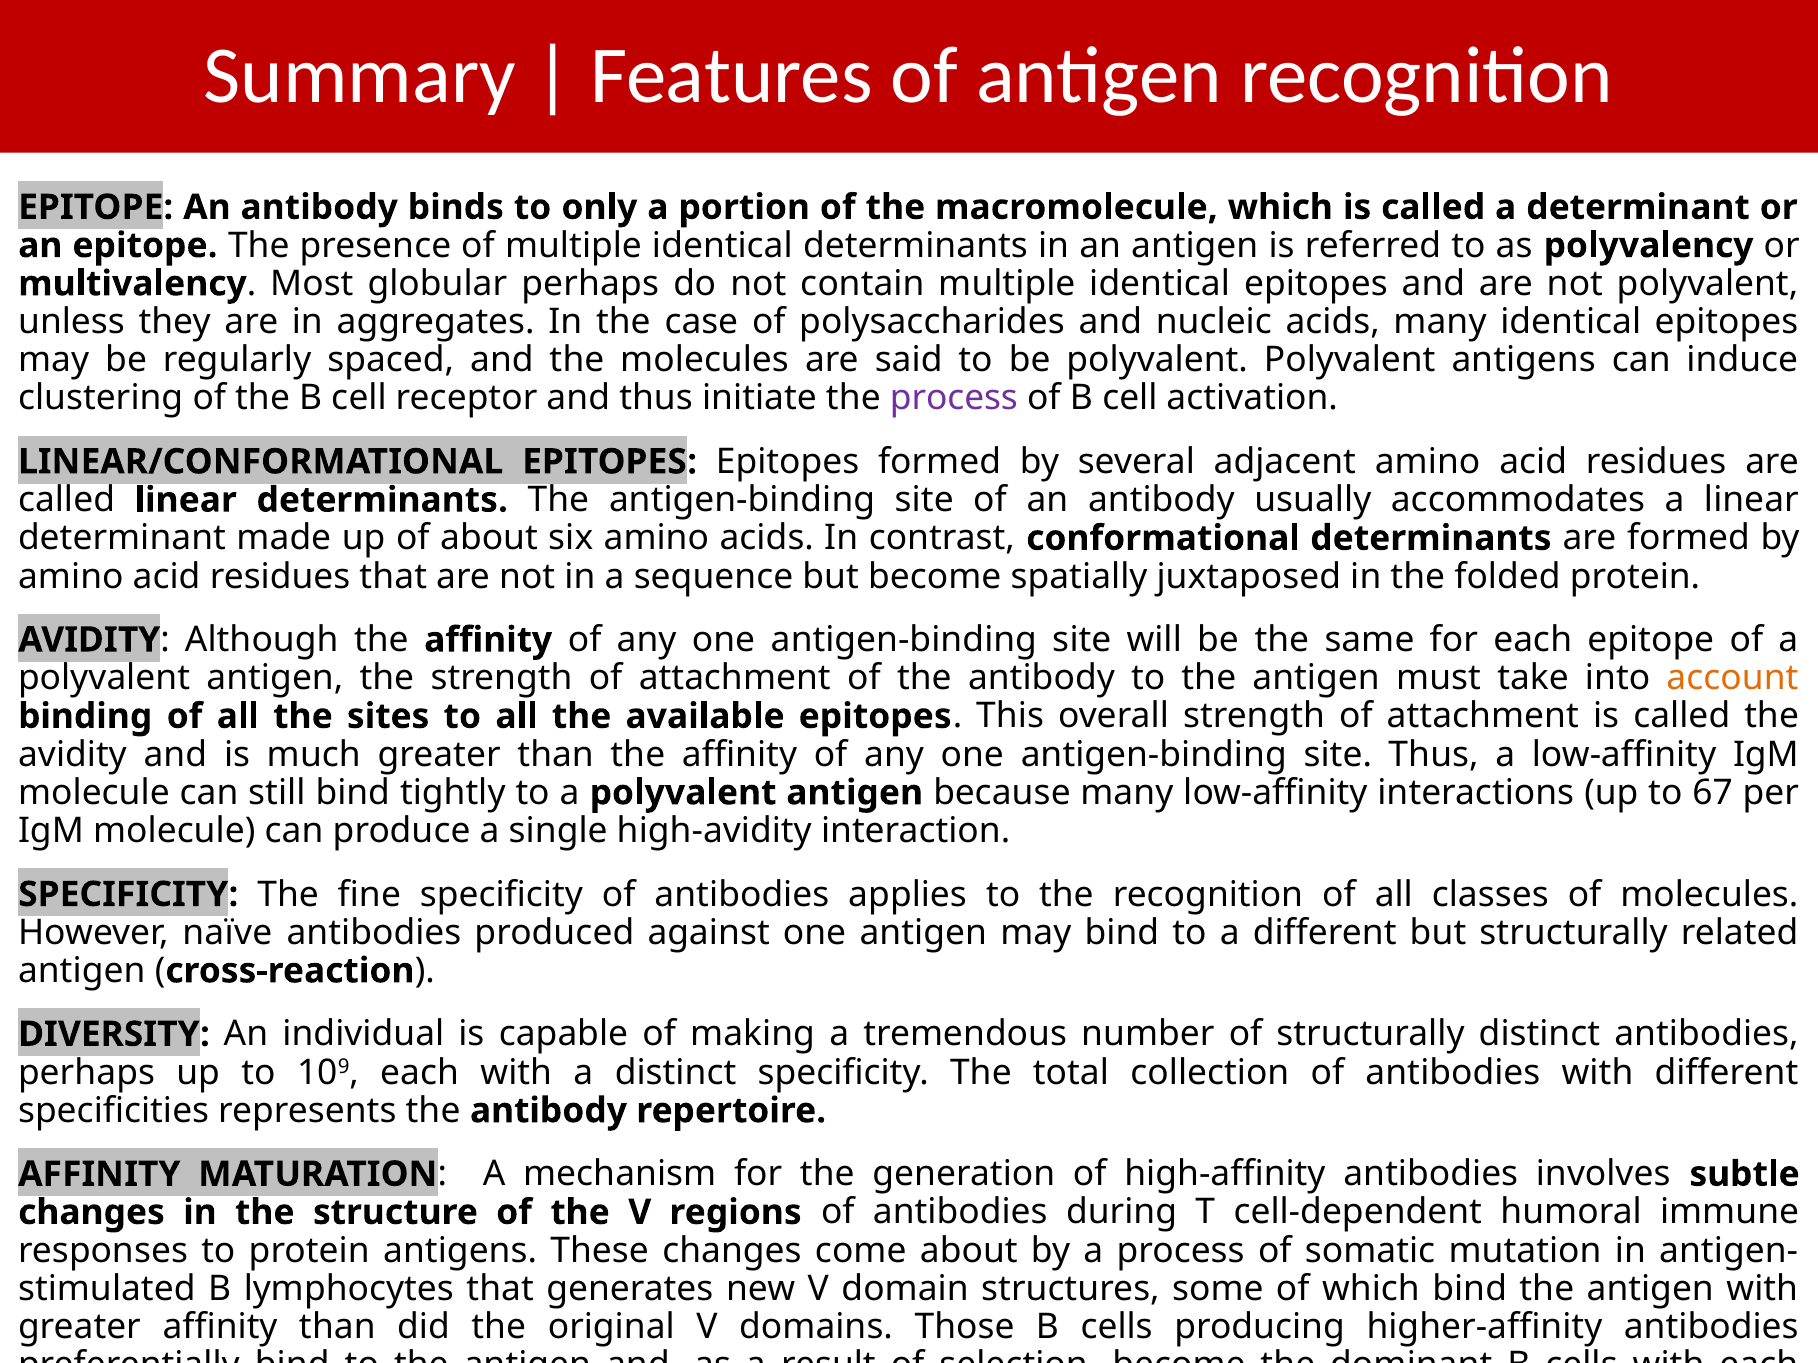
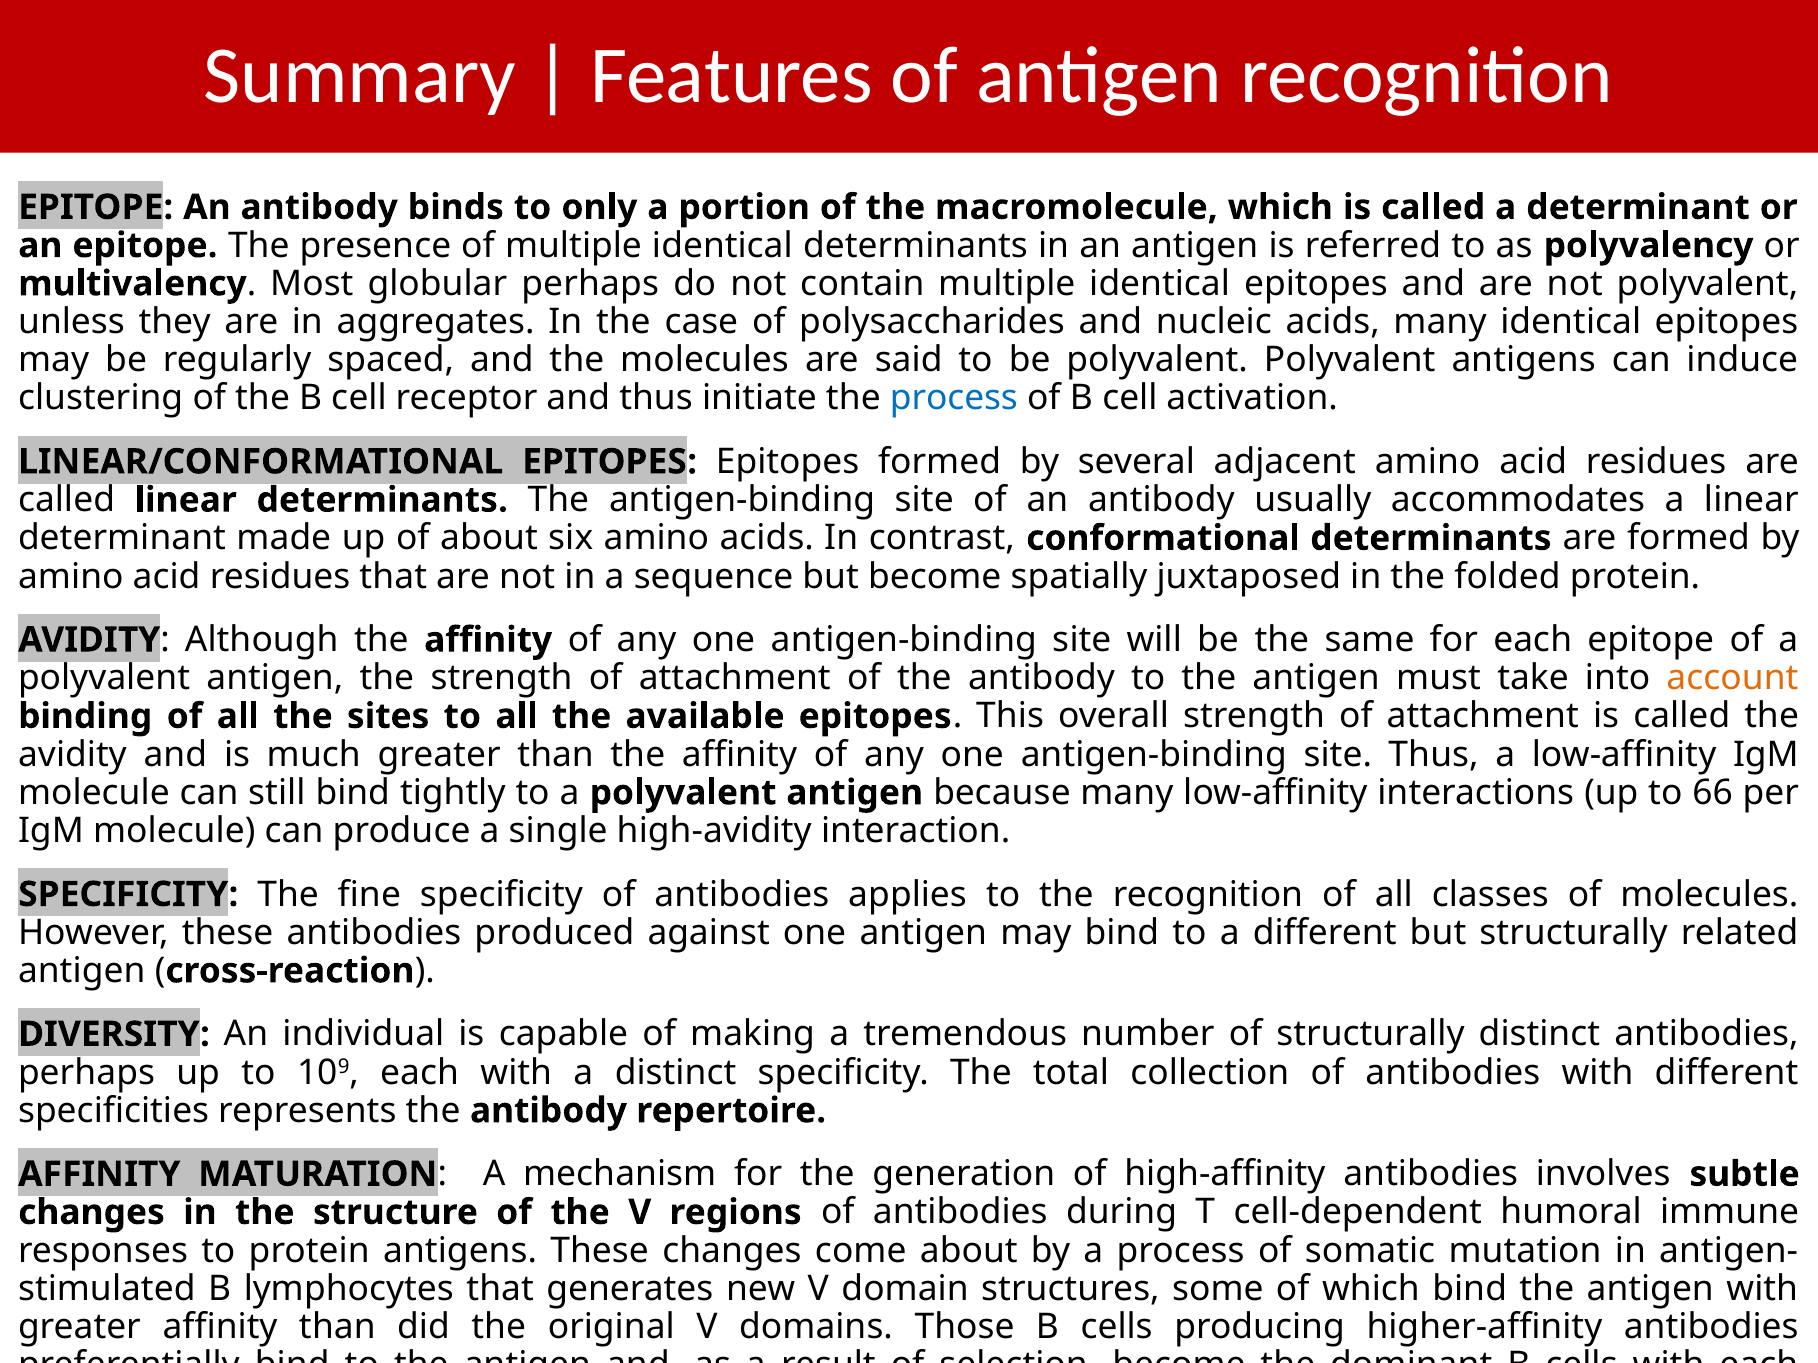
process at (954, 398) colour: purple -> blue
67: 67 -> 66
However naïve: naïve -> these
